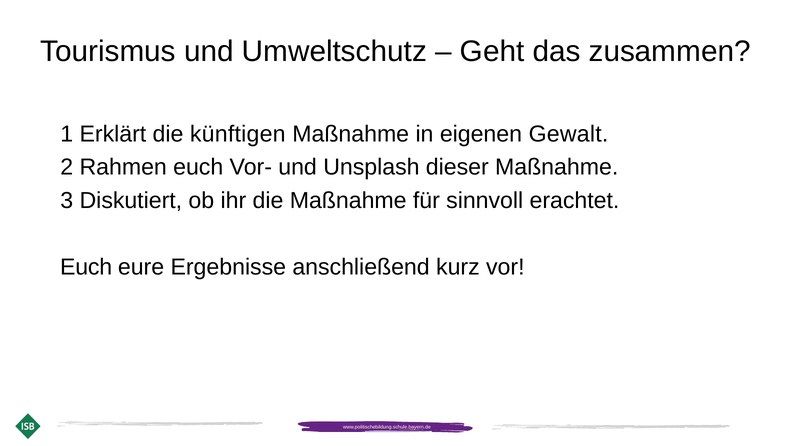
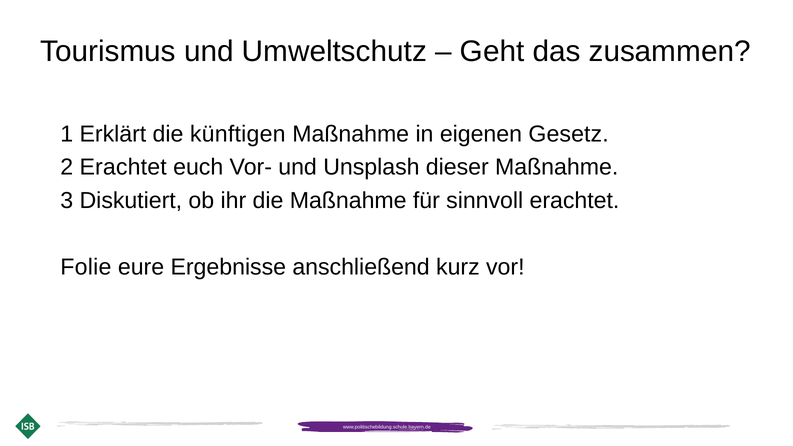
Gewalt: Gewalt -> Gesetz
2 Rahmen: Rahmen -> Erachtet
Euch at (86, 267): Euch -> Folie
